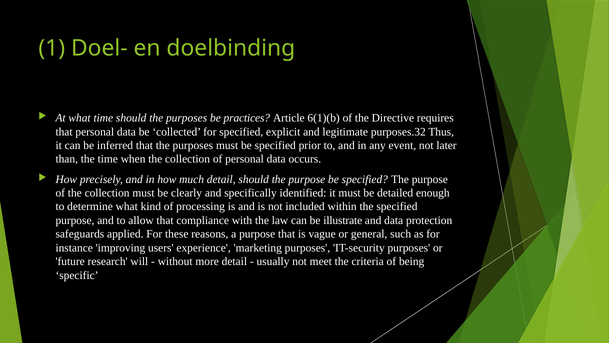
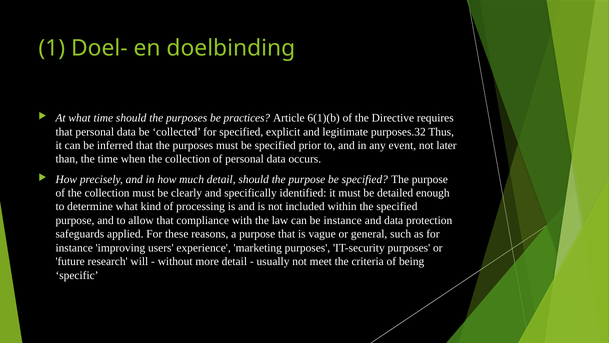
be illustrate: illustrate -> instance
